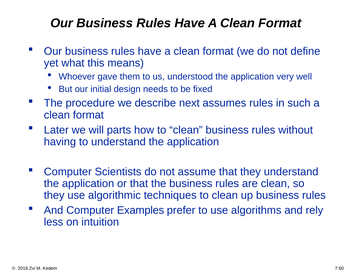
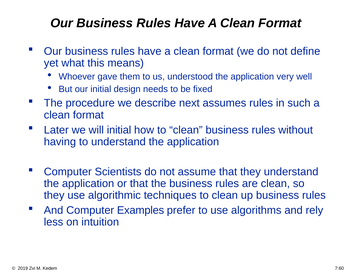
will parts: parts -> initial
